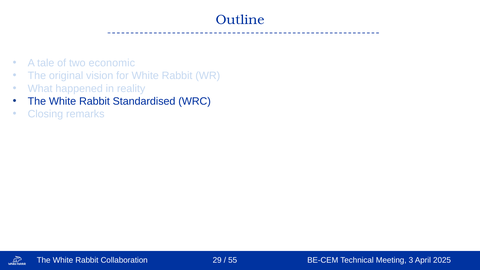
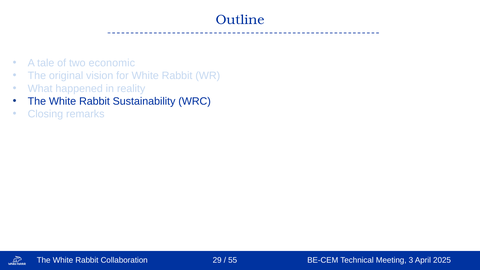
Standardised: Standardised -> Sustainability
